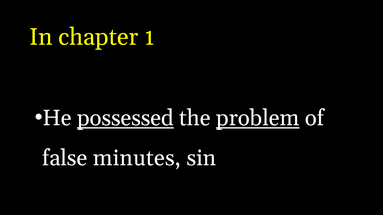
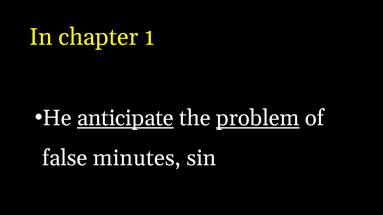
possessed: possessed -> anticipate
